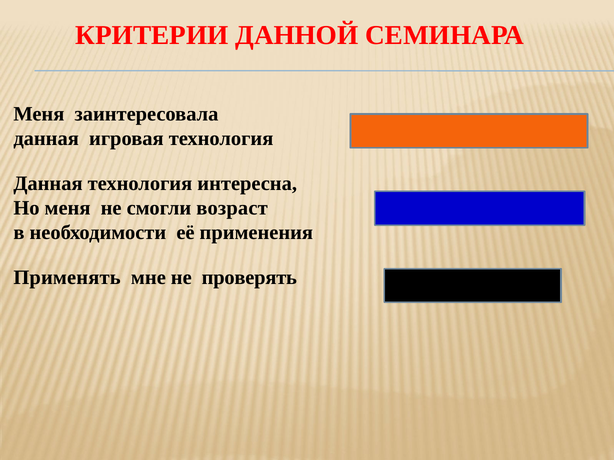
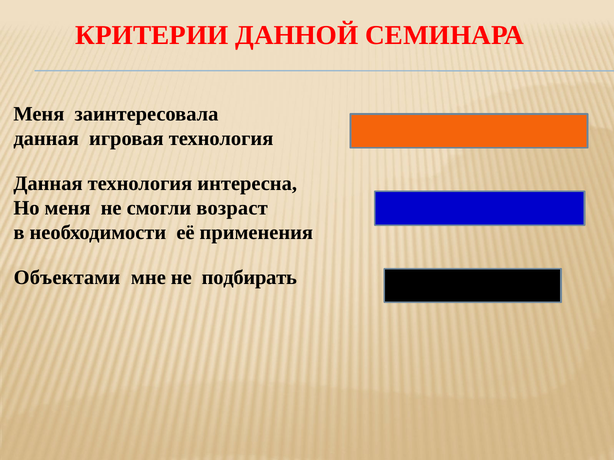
Применять: Применять -> Объектами
проверять: проверять -> подбирать
